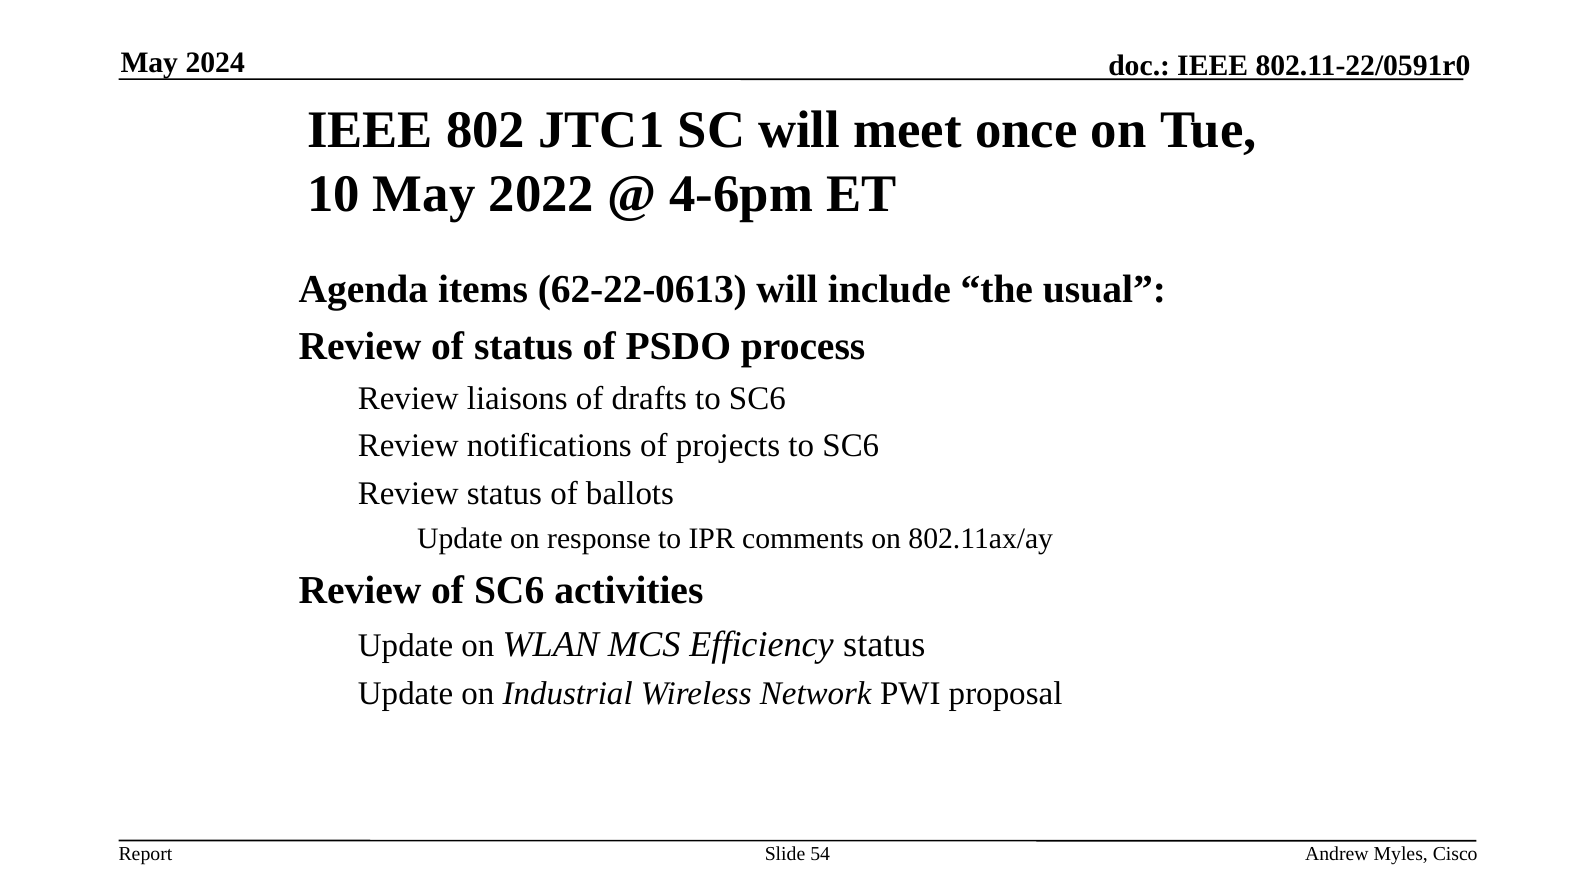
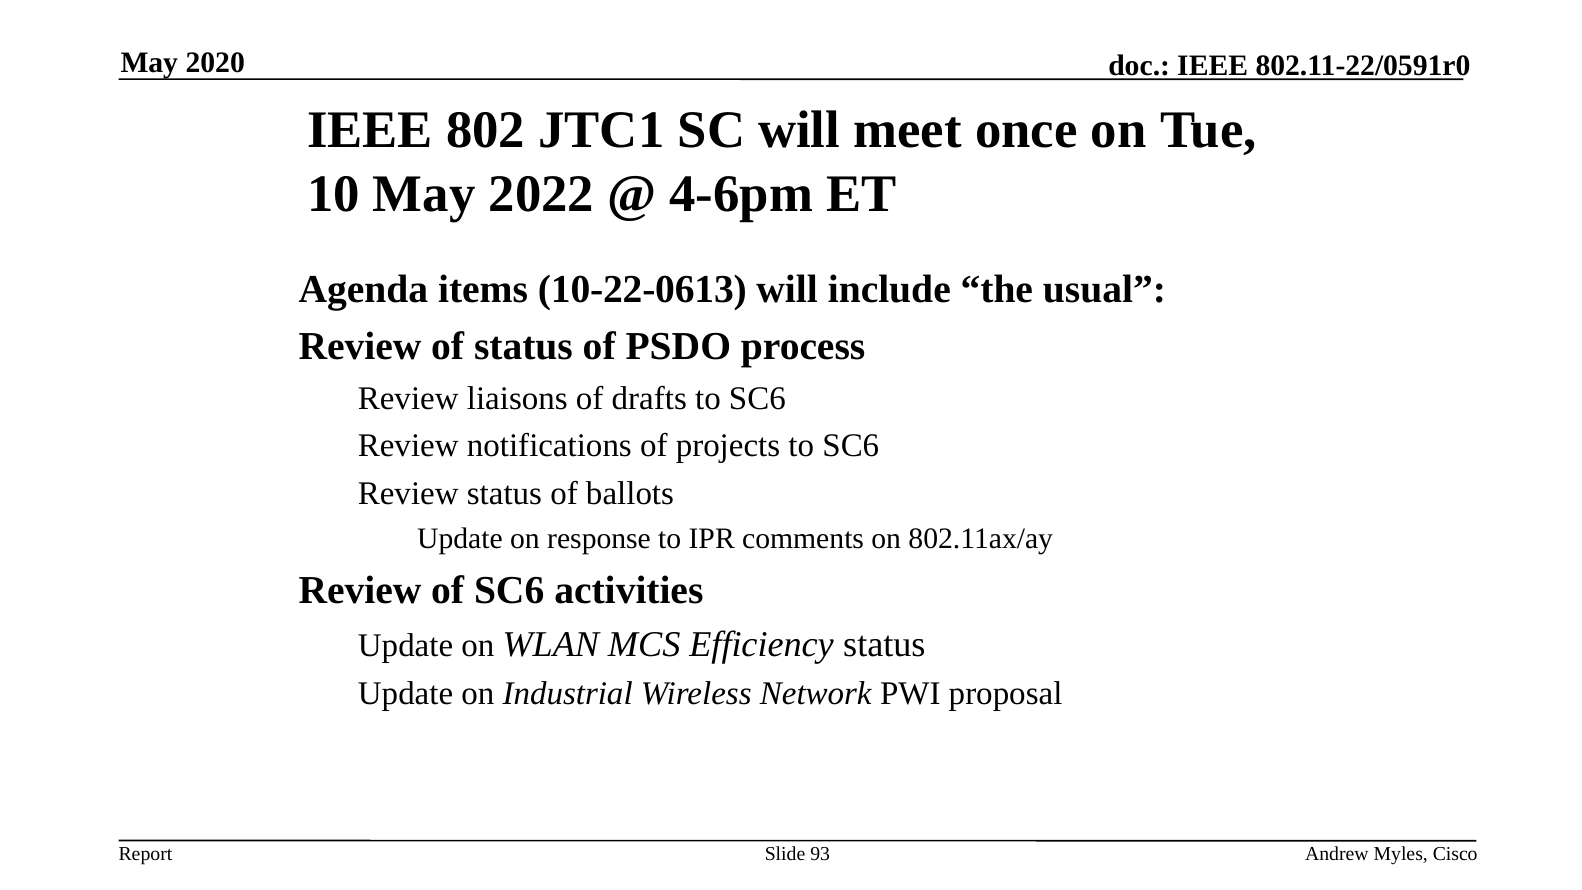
2024: 2024 -> 2020
62-22-0613: 62-22-0613 -> 10-22-0613
54: 54 -> 93
